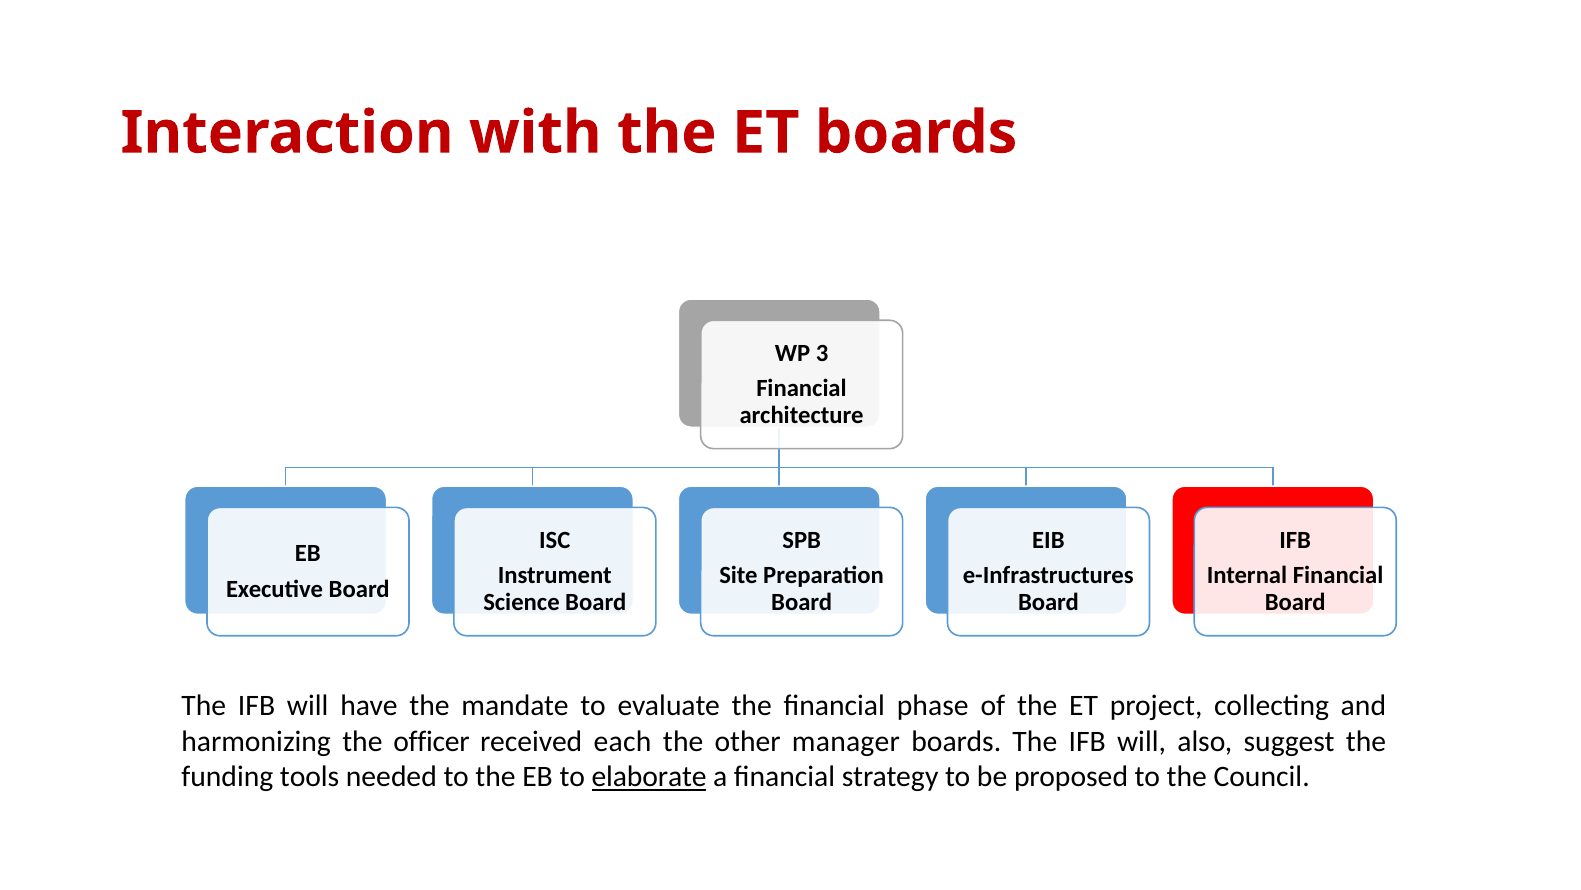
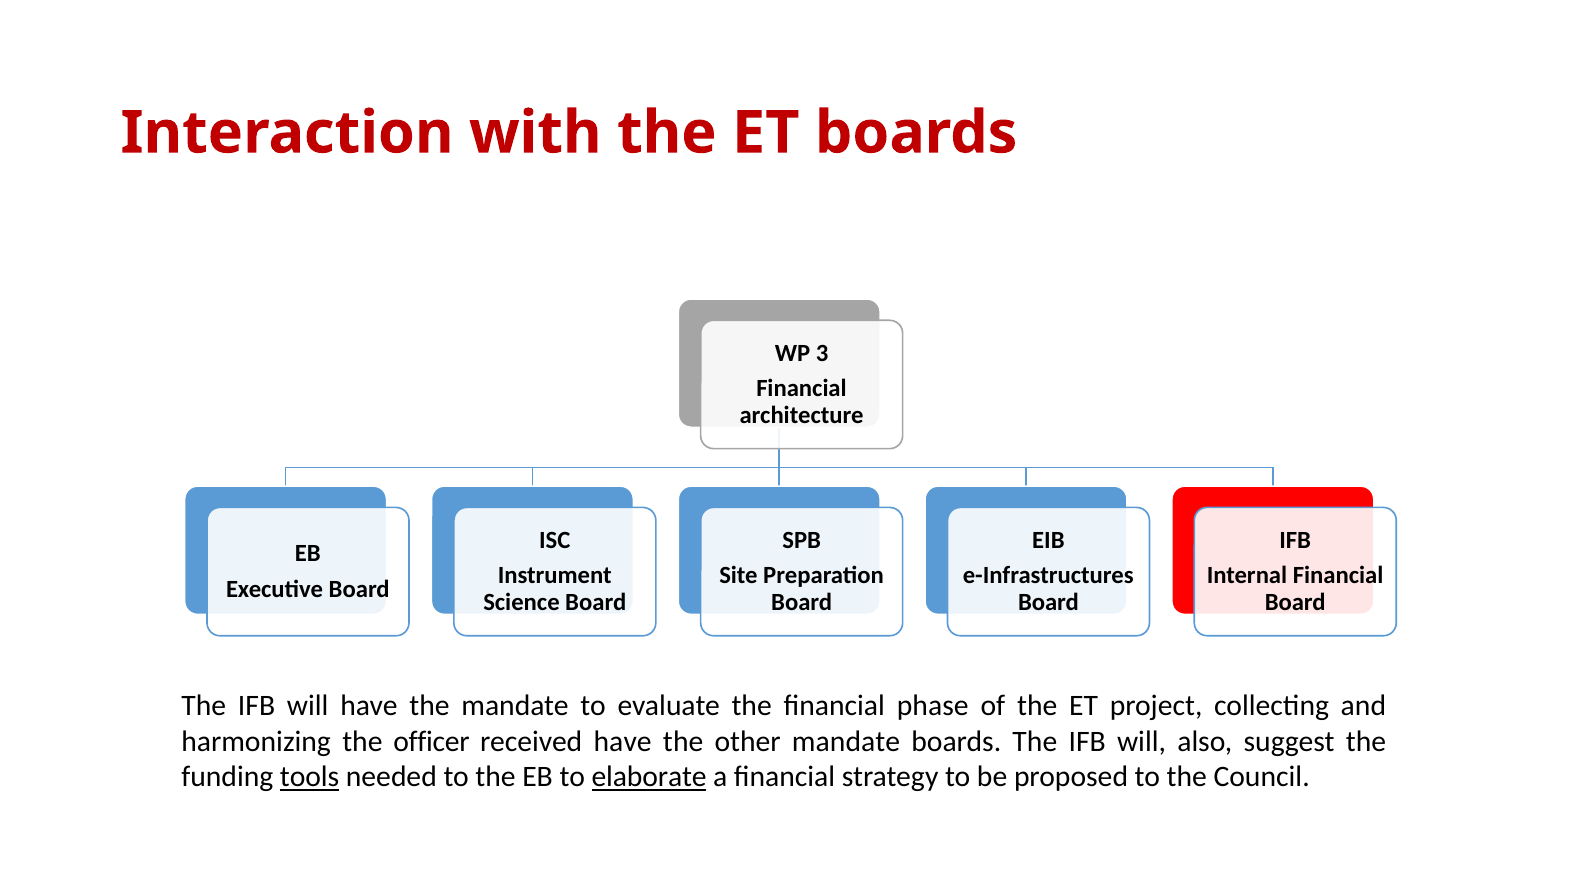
received each: each -> have
other manager: manager -> mandate
tools underline: none -> present
